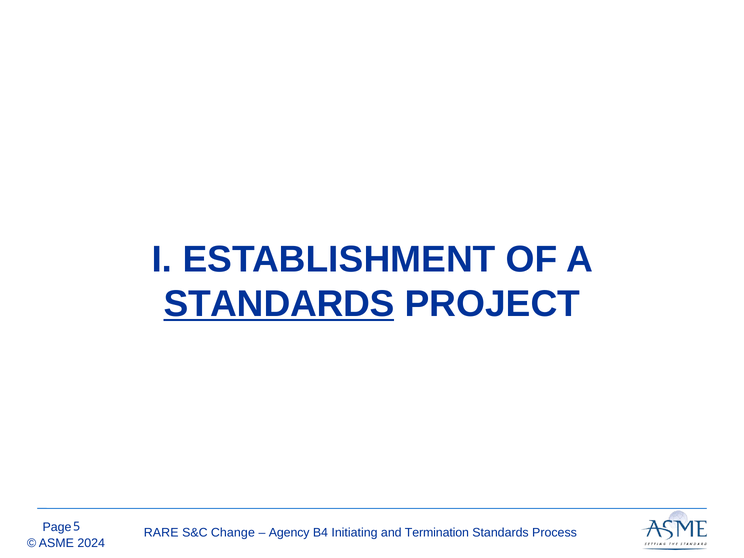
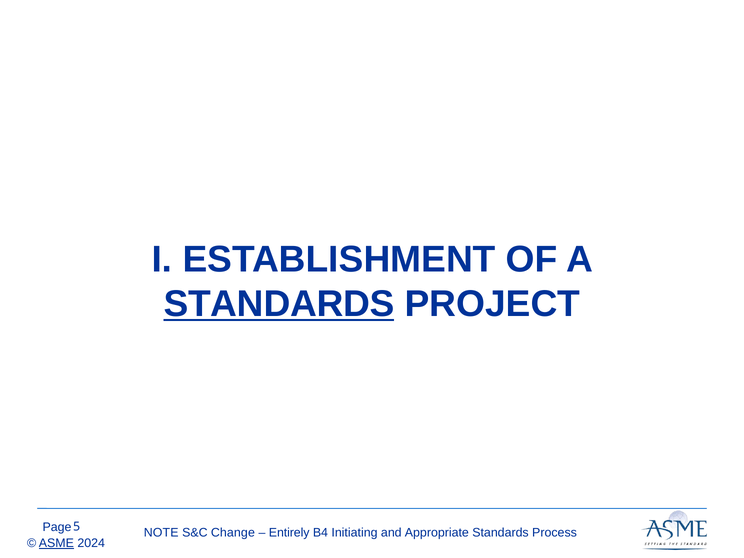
RARE: RARE -> NOTE
Agency: Agency -> Entirely
Termination: Termination -> Appropriate
ASME underline: none -> present
